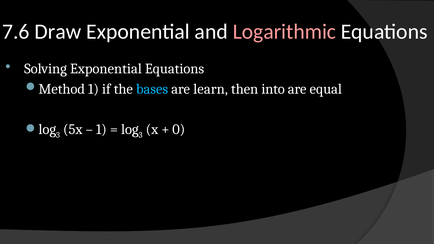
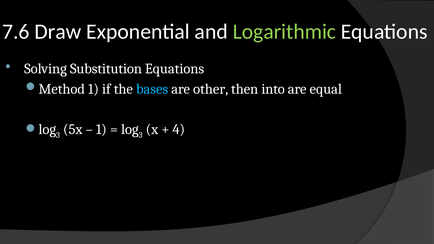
Logarithmic colour: pink -> light green
Solving Exponential: Exponential -> Substitution
learn: learn -> other
0: 0 -> 4
